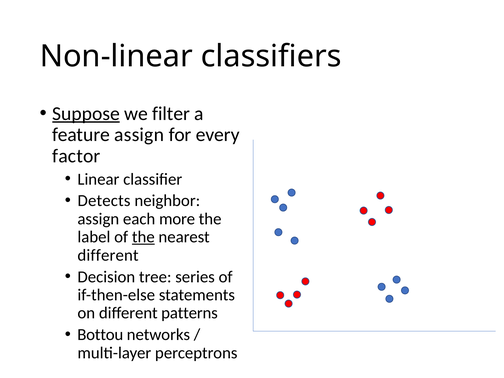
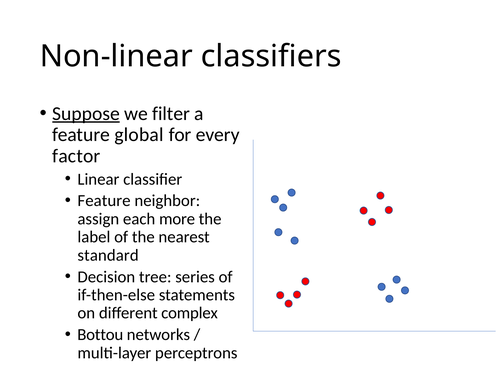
feature assign: assign -> global
Detects at (104, 201): Detects -> Feature
the at (143, 237) underline: present -> none
different at (108, 255): different -> standard
patterns: patterns -> complex
